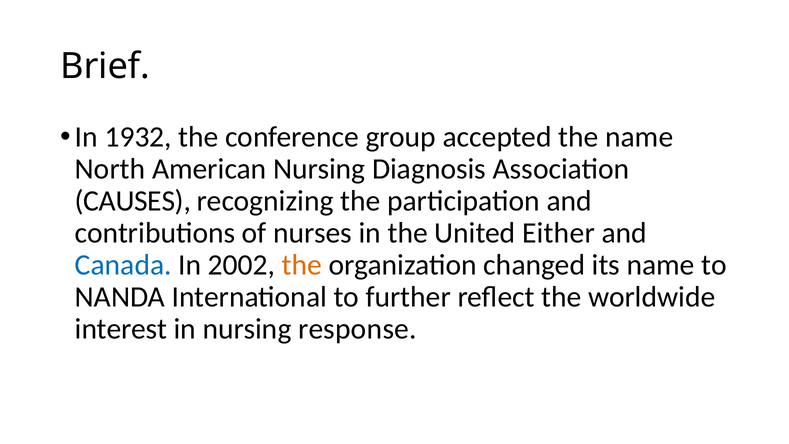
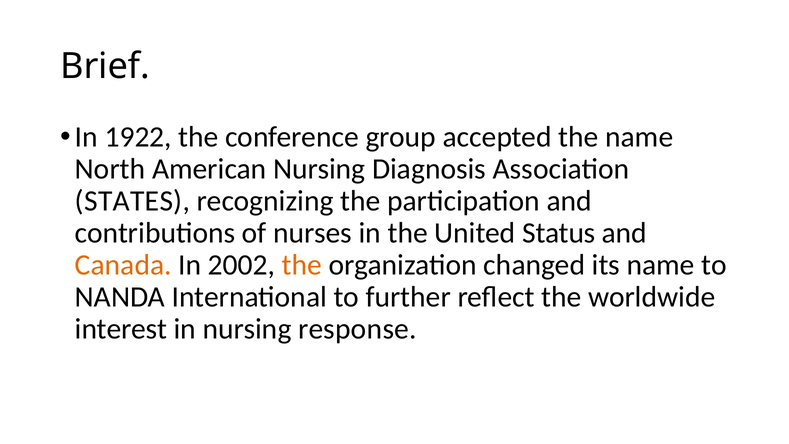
1932: 1932 -> 1922
CAUSES: CAUSES -> STATES
Either: Either -> Status
Canada colour: blue -> orange
